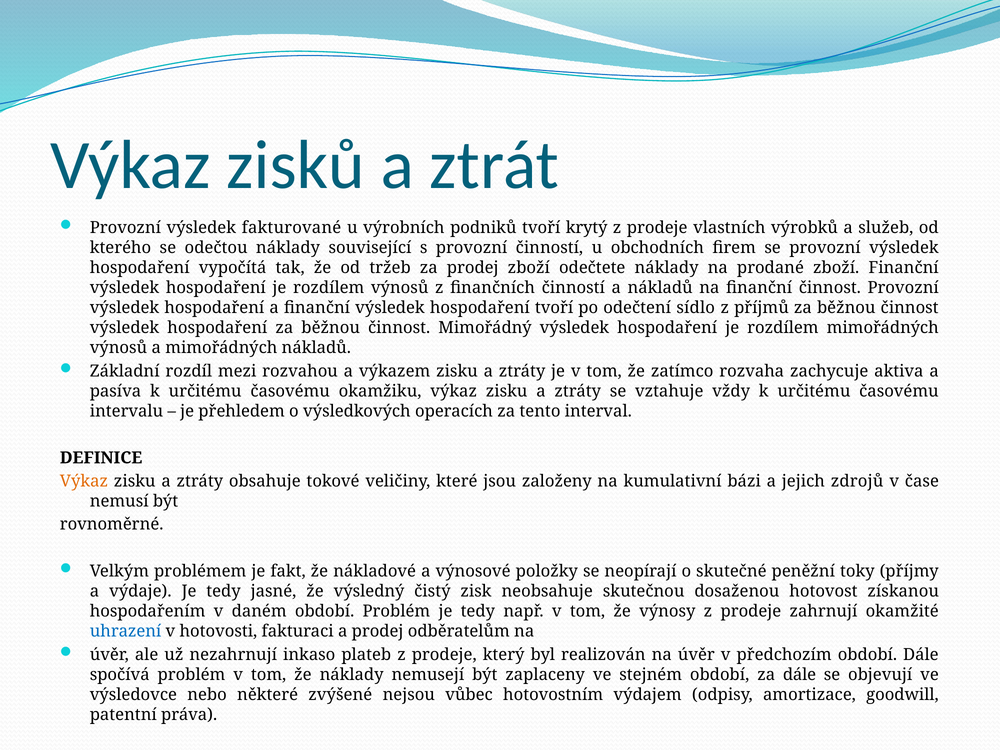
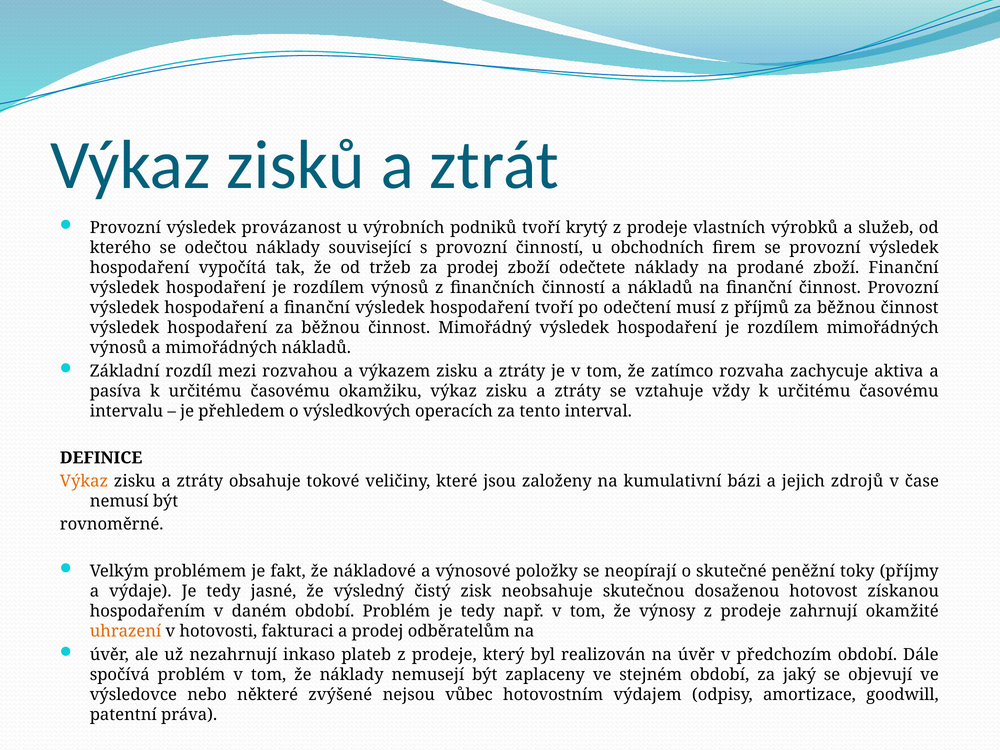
fakturované: fakturované -> provázanost
sídlo: sídlo -> musí
uhrazení colour: blue -> orange
za dále: dále -> jaký
